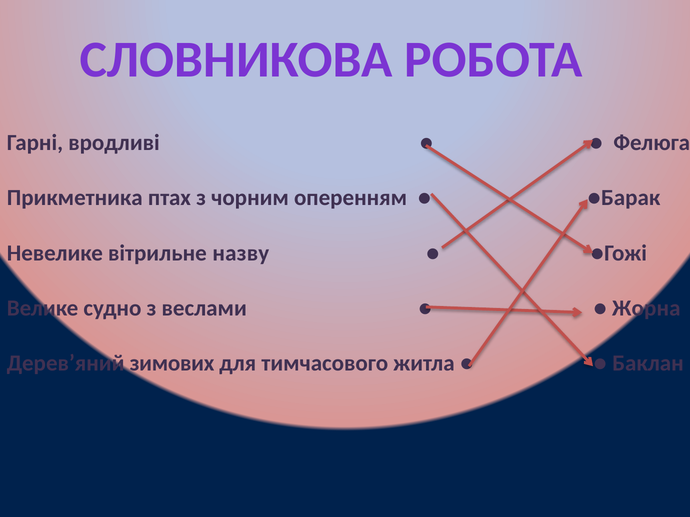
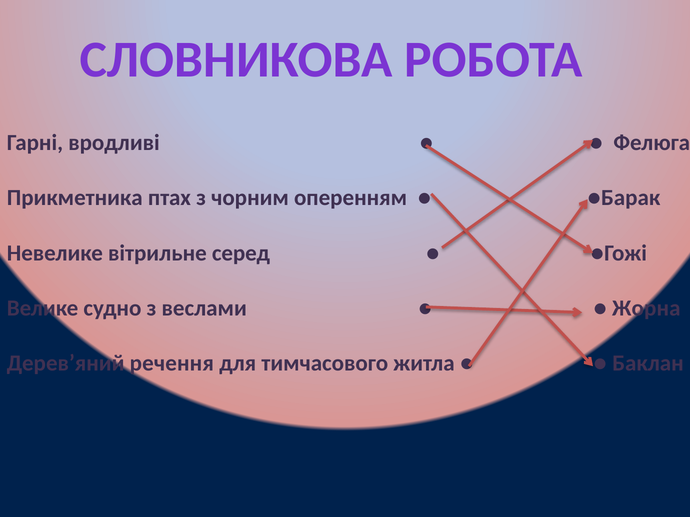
назву: назву -> серед
зимових: зимових -> речення
